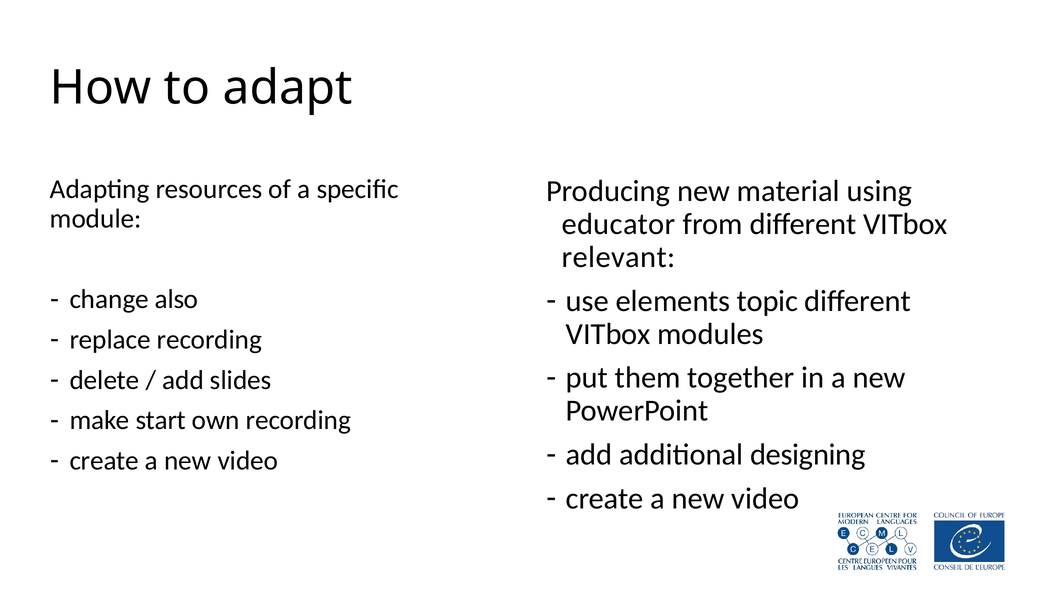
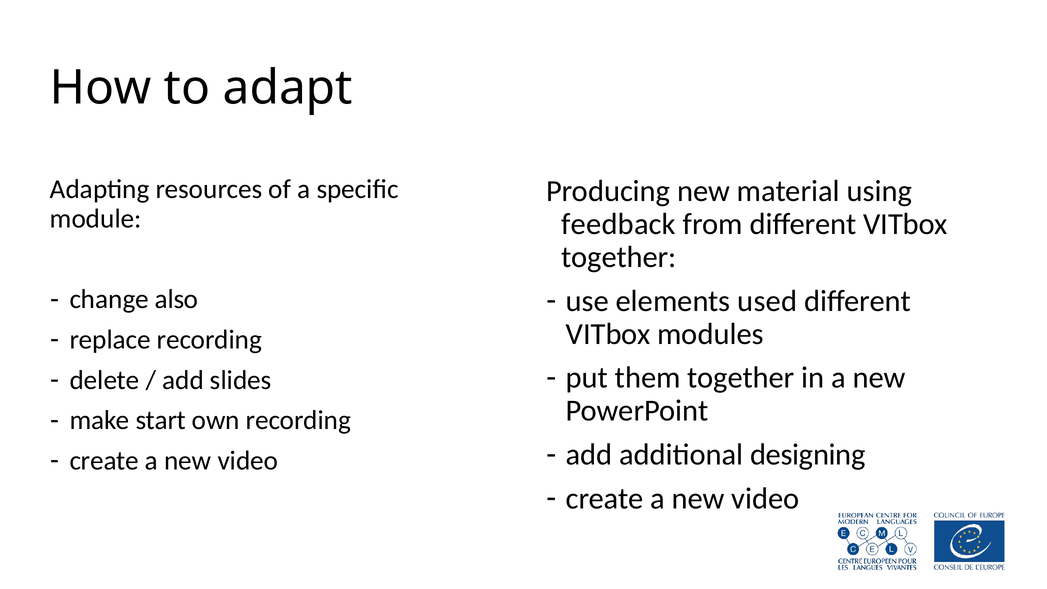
educator: educator -> feedback
relevant at (619, 257): relevant -> together
topic: topic -> used
